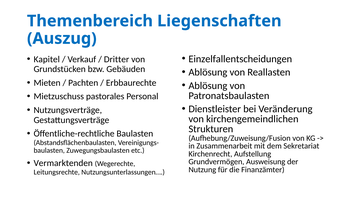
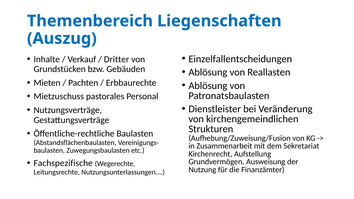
Kapitel: Kapitel -> Inhalte
Vermarktenden: Vermarktenden -> Fachspezifische
